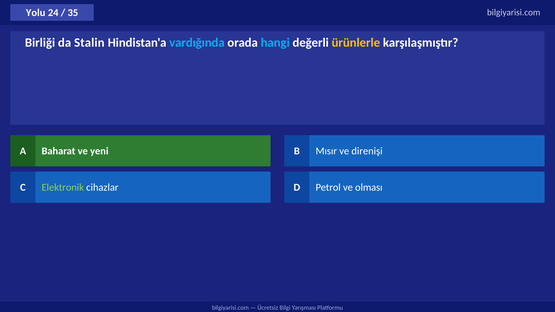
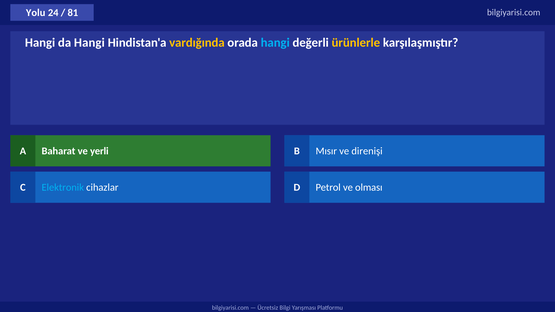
35: 35 -> 81
Birliği at (40, 43): Birliği -> Hangi
da Stalin: Stalin -> Hangi
vardığında colour: light blue -> yellow
yeni: yeni -> yerli
Elektronik colour: light green -> light blue
